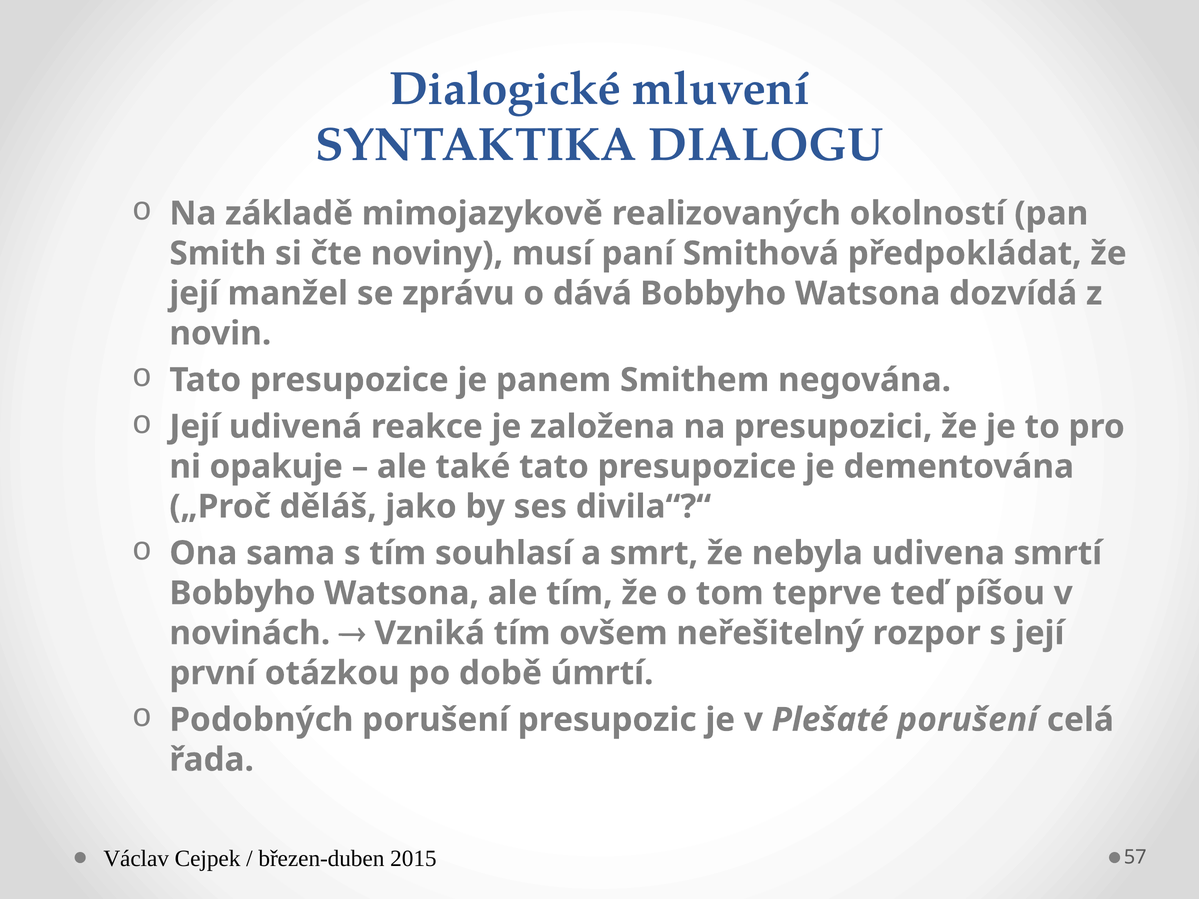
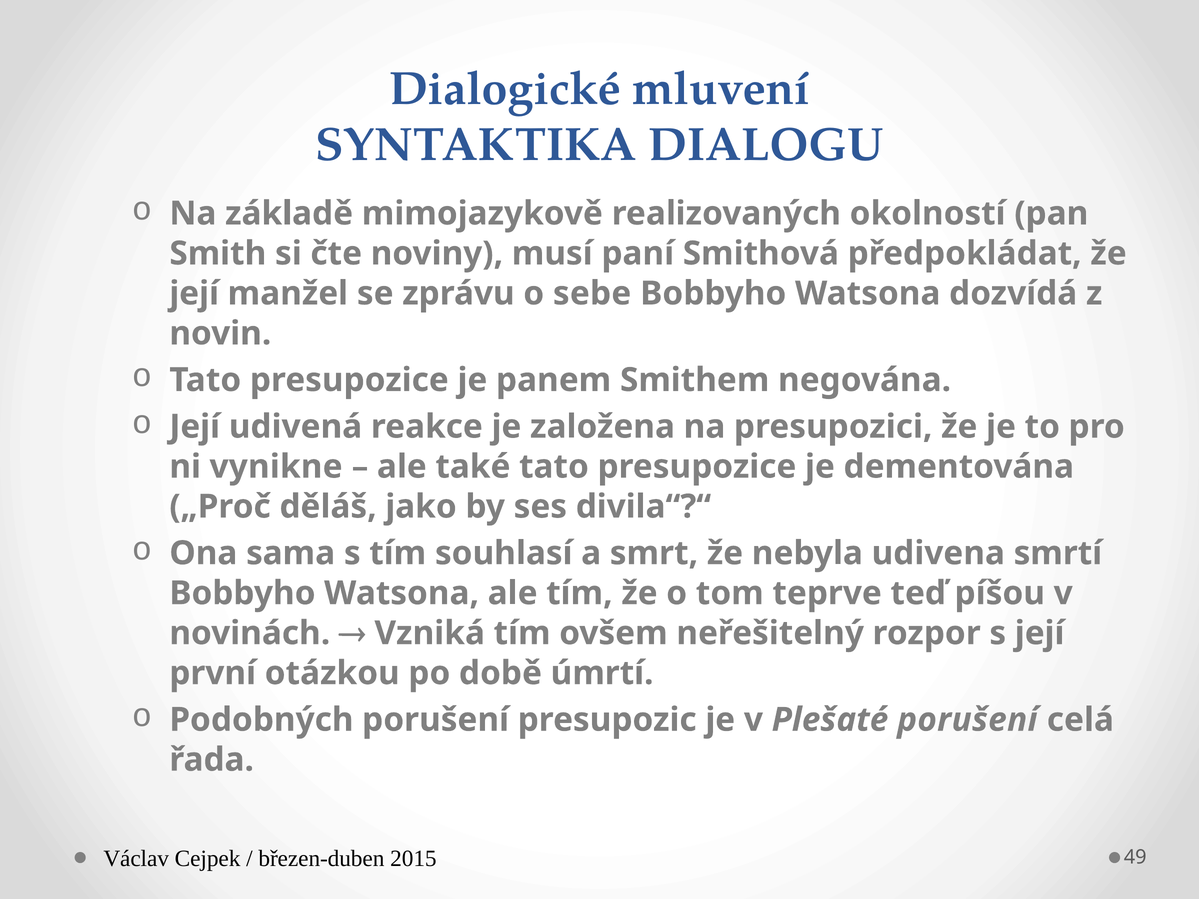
dává: dává -> sebe
opakuje: opakuje -> vynikne
57: 57 -> 49
